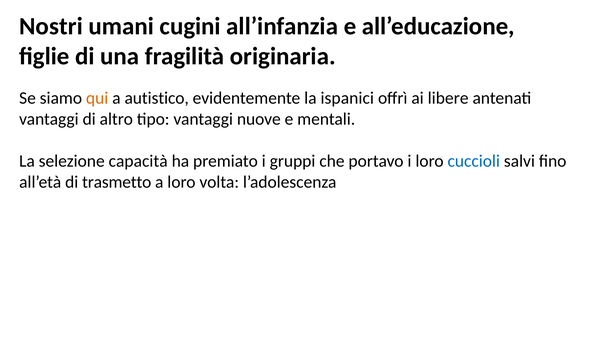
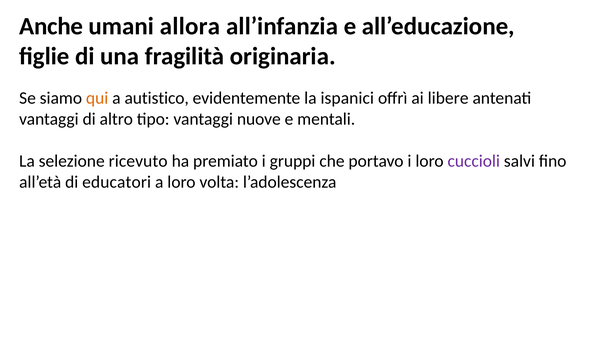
Nostri: Nostri -> Anche
cugini: cugini -> allora
capacità: capacità -> ricevuto
cuccioli colour: blue -> purple
trasmetto: trasmetto -> educatori
